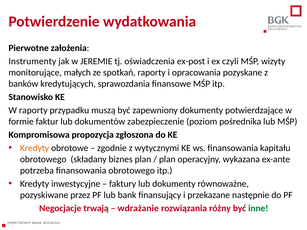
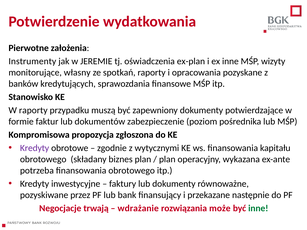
ex-post: ex-post -> ex-plan
ex czyli: czyli -> inne
małych: małych -> własny
Kredyty at (35, 148) colour: orange -> purple
różny: różny -> może
